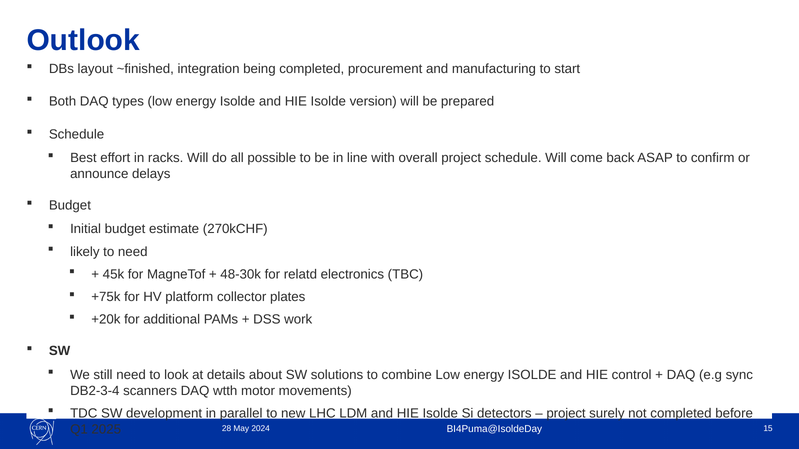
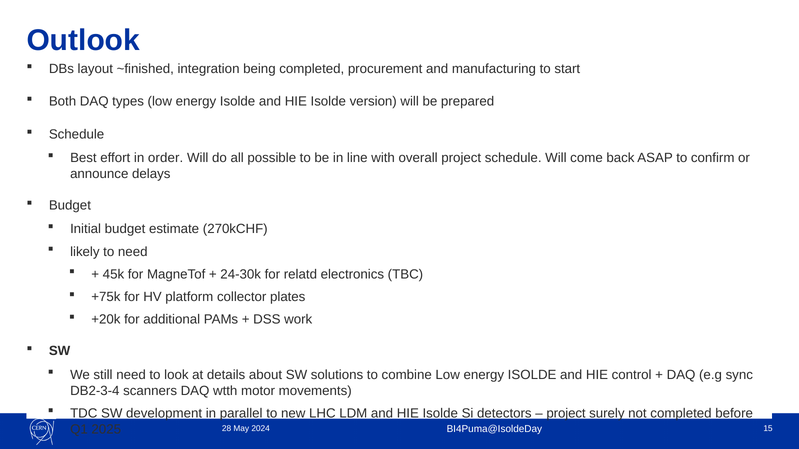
racks: racks -> order
48-30k: 48-30k -> 24-30k
